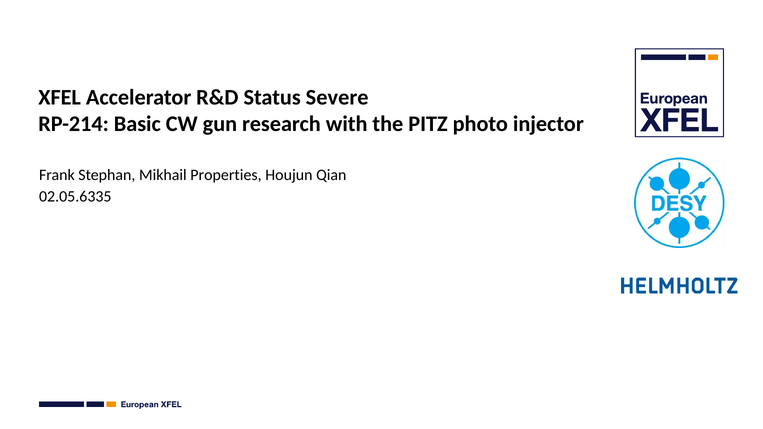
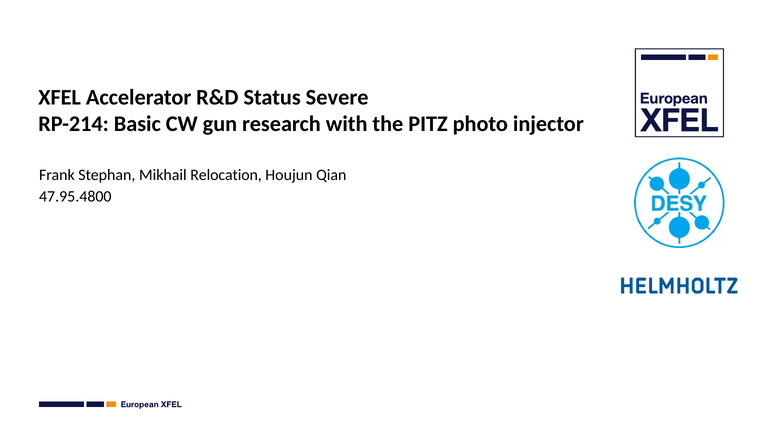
Properties: Properties -> Relocation
02.05.6335: 02.05.6335 -> 47.95.4800
